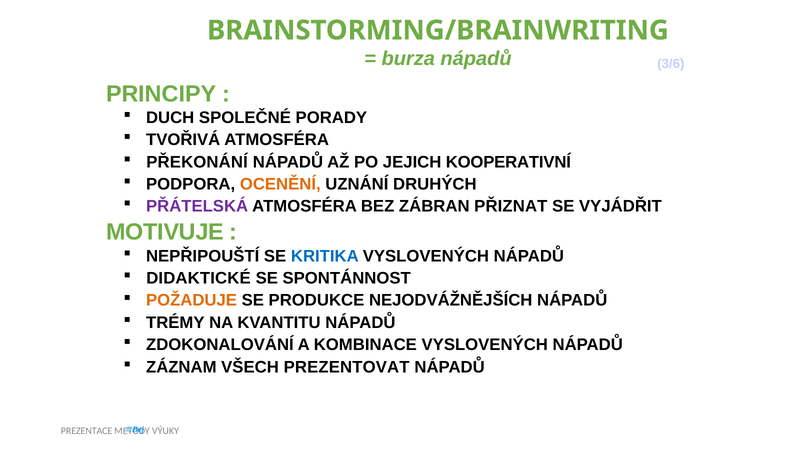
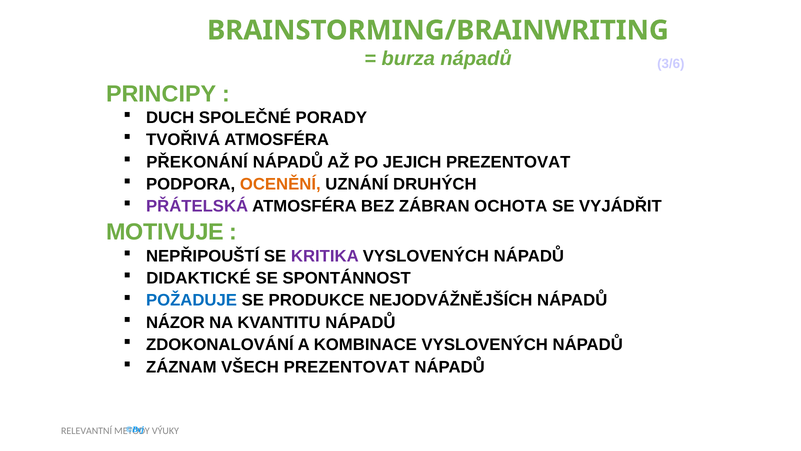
JEJICH KOOPERATIVNÍ: KOOPERATIVNÍ -> PREZENTOVAT
PŘIZNAT: PŘIZNAT -> OCHOTA
KRITIKA colour: blue -> purple
POŽADUJE colour: orange -> blue
TRÉMY: TRÉMY -> NÁZOR
PREZENTACE: PREZENTACE -> RELEVANTNÍ
